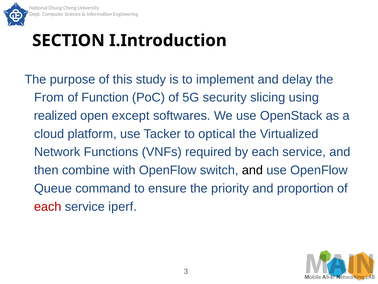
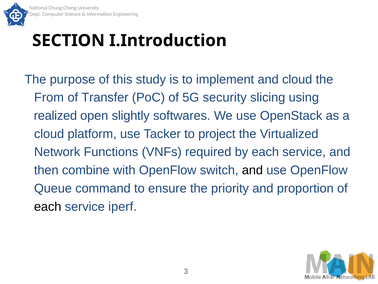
and delay: delay -> cloud
Function: Function -> Transfer
except: except -> slightly
optical: optical -> project
each at (48, 206) colour: red -> black
